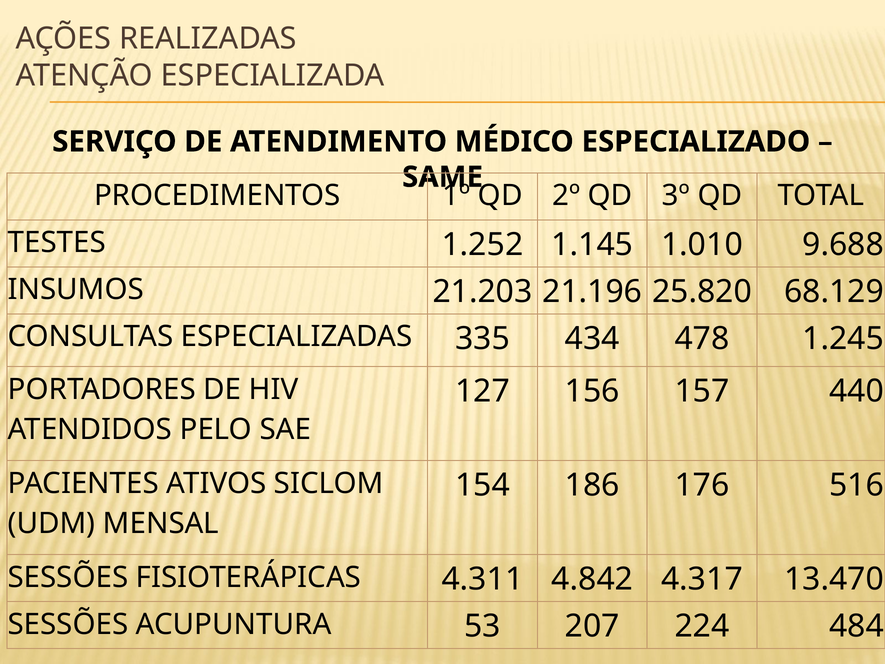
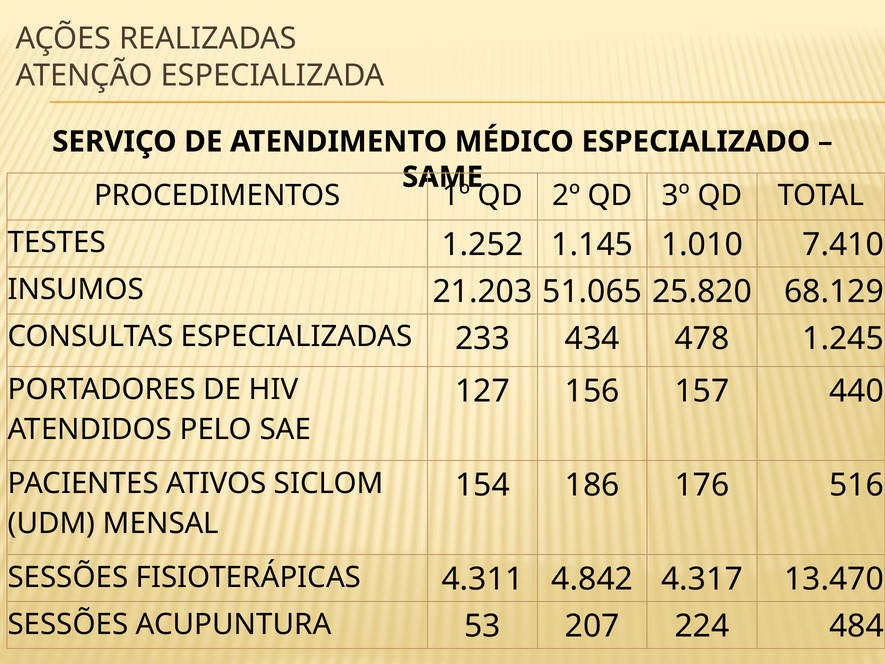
9.688: 9.688 -> 7.410
21.196: 21.196 -> 51.065
335: 335 -> 233
